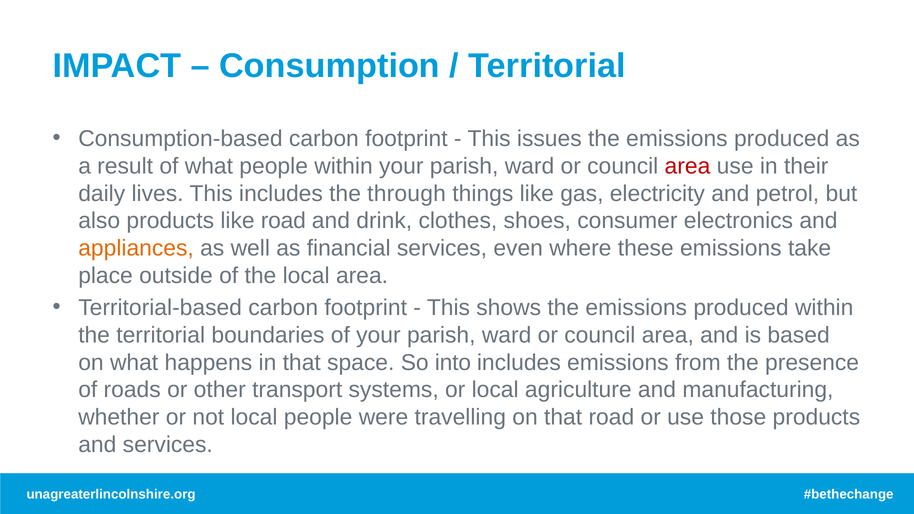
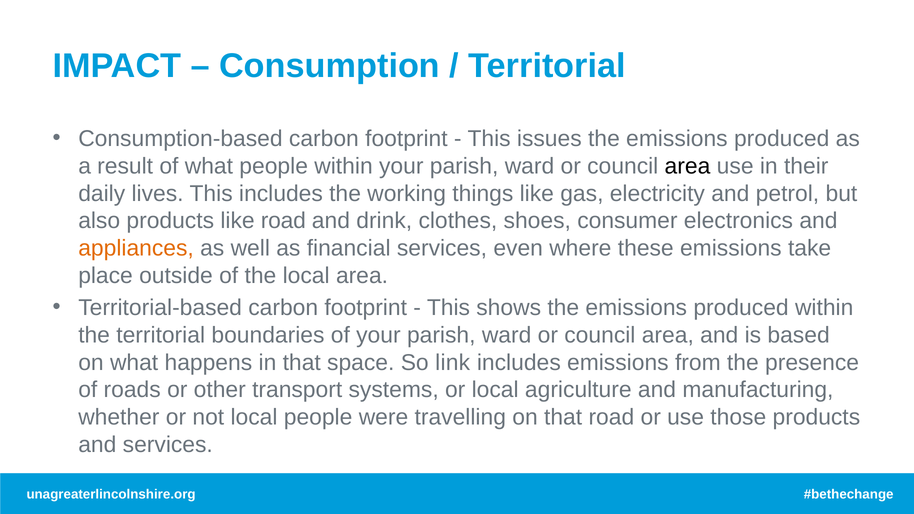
area at (688, 166) colour: red -> black
through: through -> working
into: into -> link
